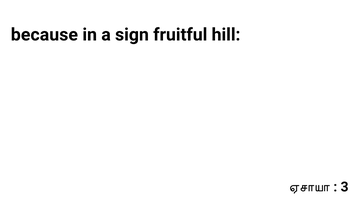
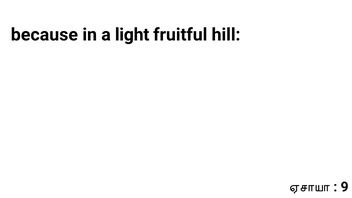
sign: sign -> light
3: 3 -> 9
